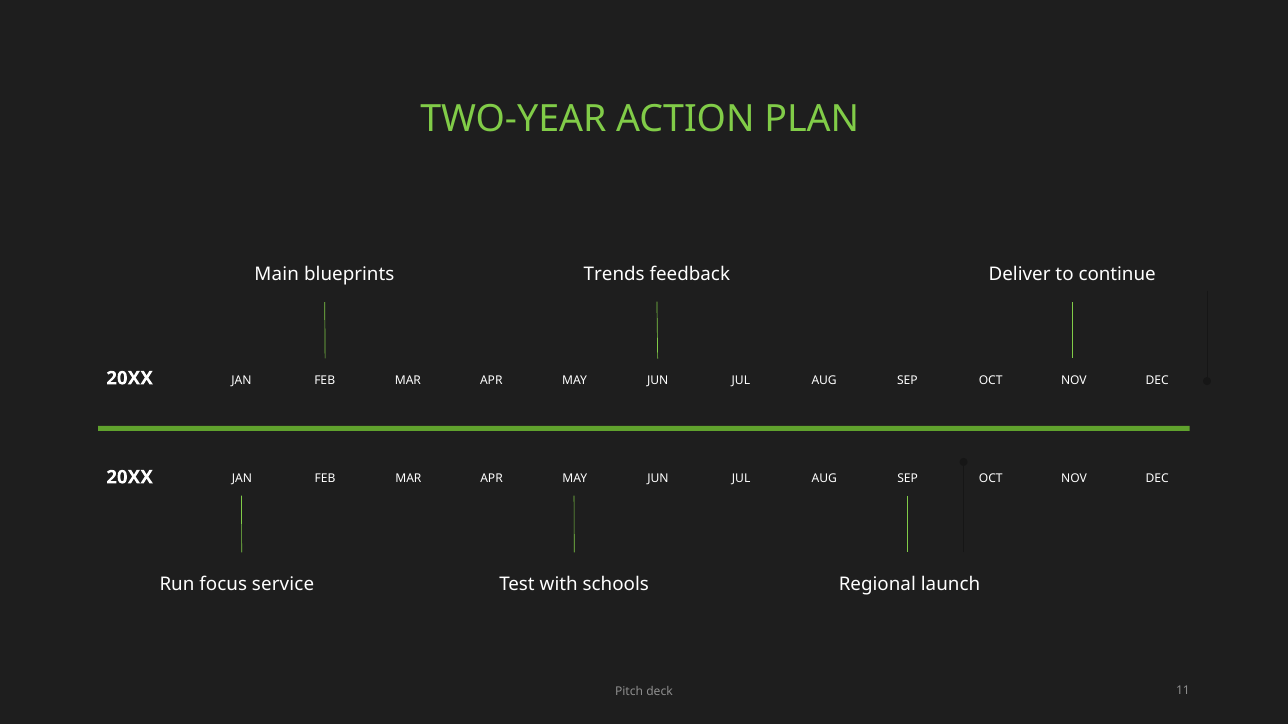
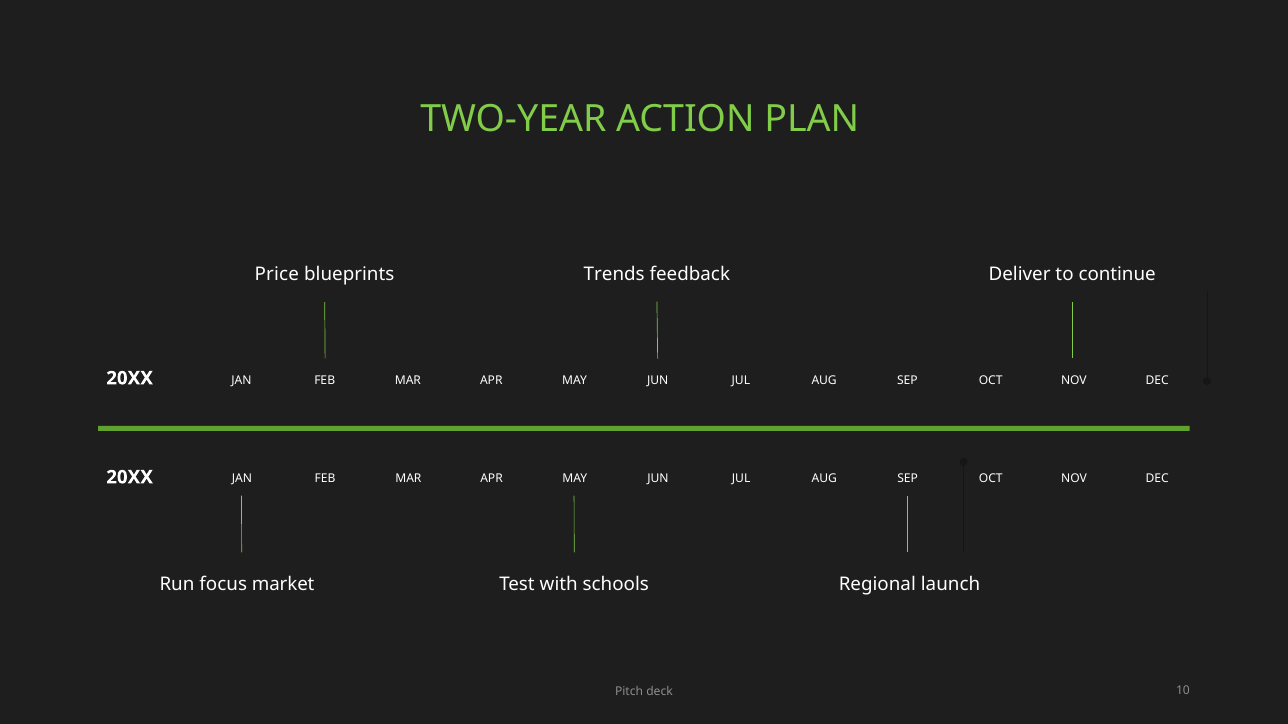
Main: Main -> Price
service: service -> market
11: 11 -> 10
